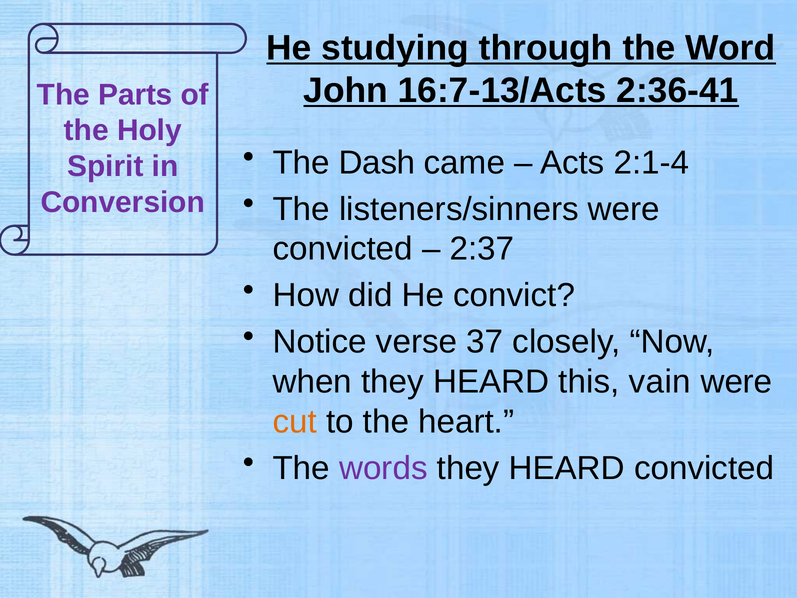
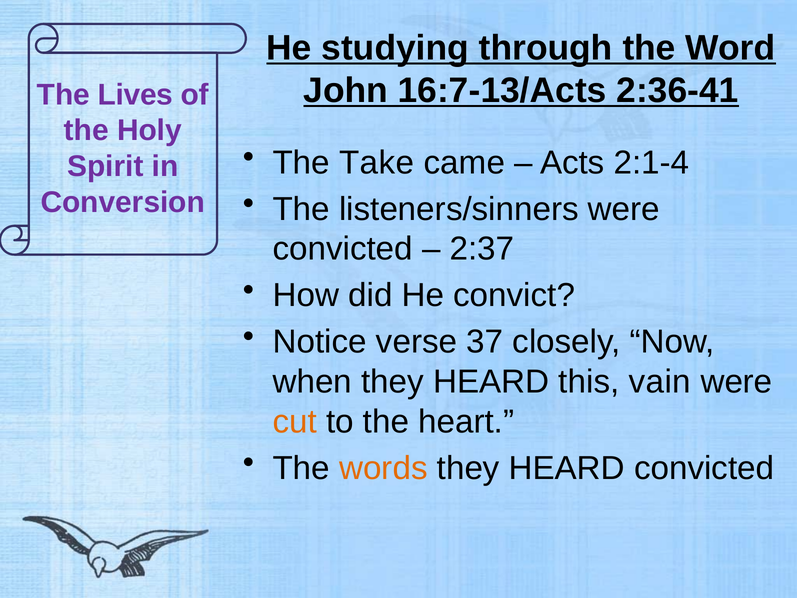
Parts: Parts -> Lives
Dash: Dash -> Take
words colour: purple -> orange
